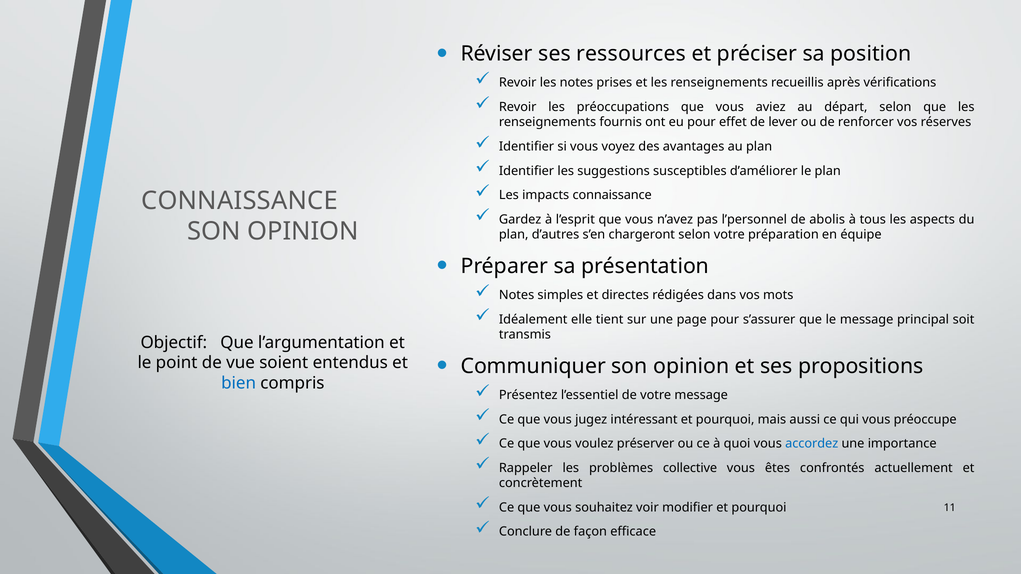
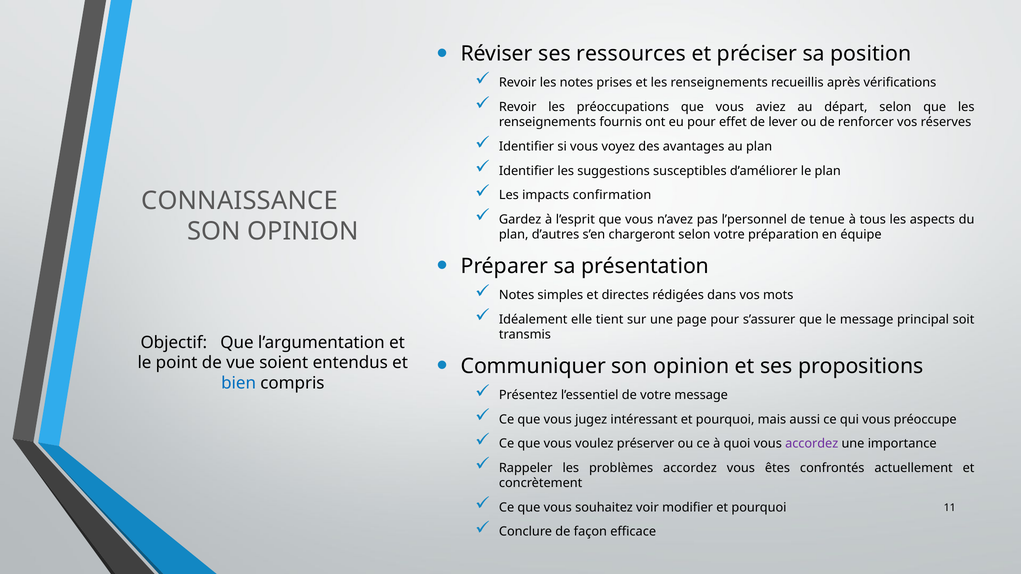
impacts connaissance: connaissance -> confirmation
abolis: abolis -> tenue
accordez at (812, 444) colour: blue -> purple
problèmes collective: collective -> accordez
